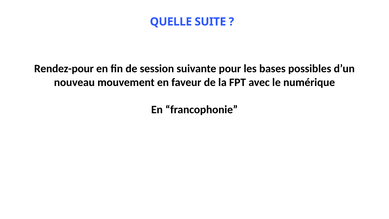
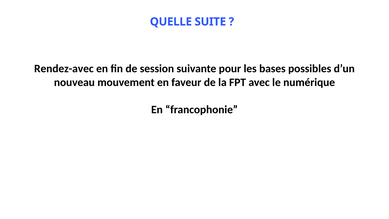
Rendez-pour: Rendez-pour -> Rendez-avec
